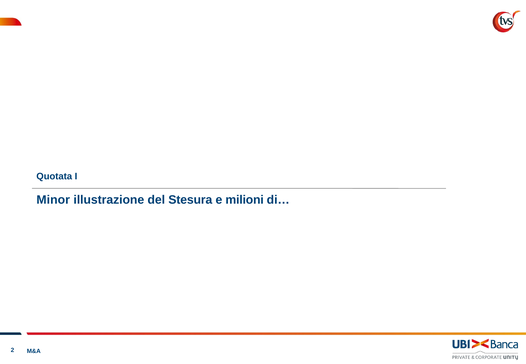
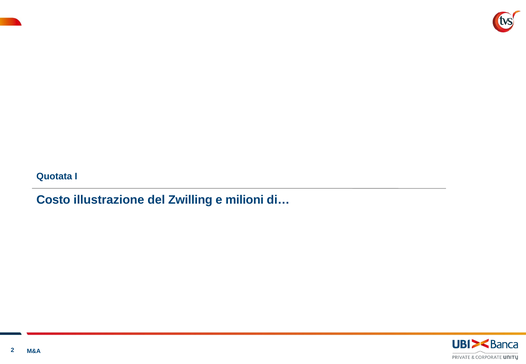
Minor: Minor -> Costo
Stesura: Stesura -> Zwilling
